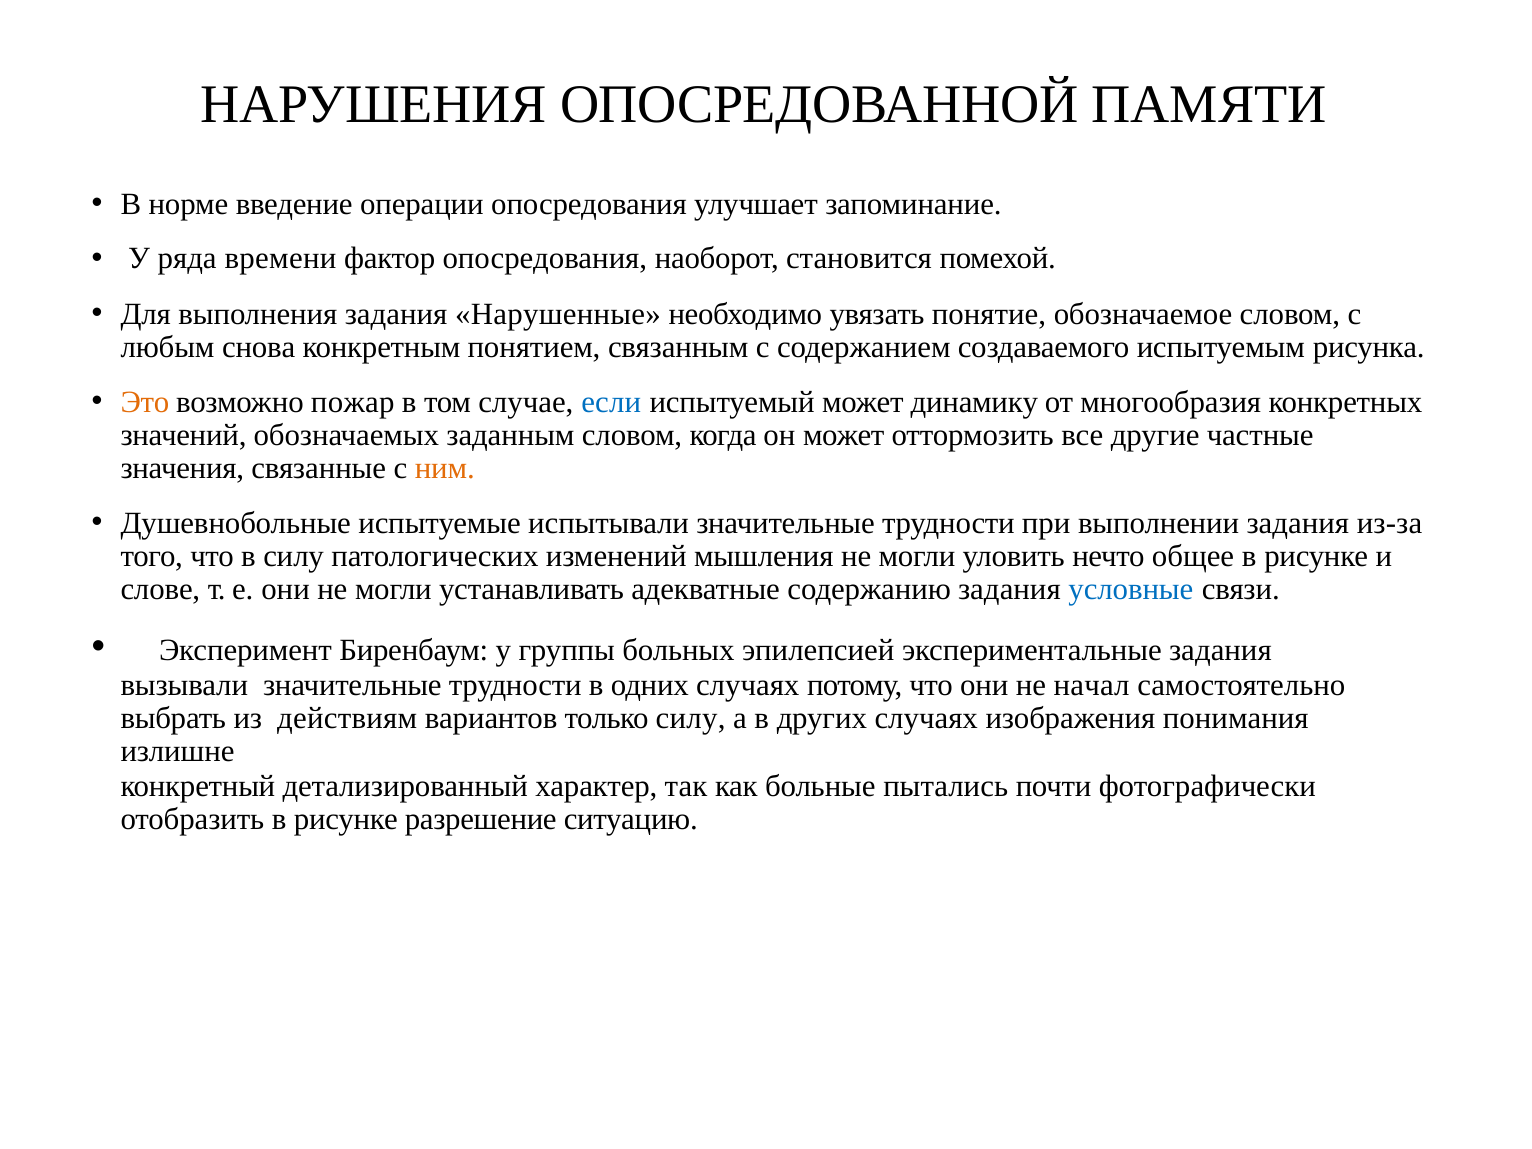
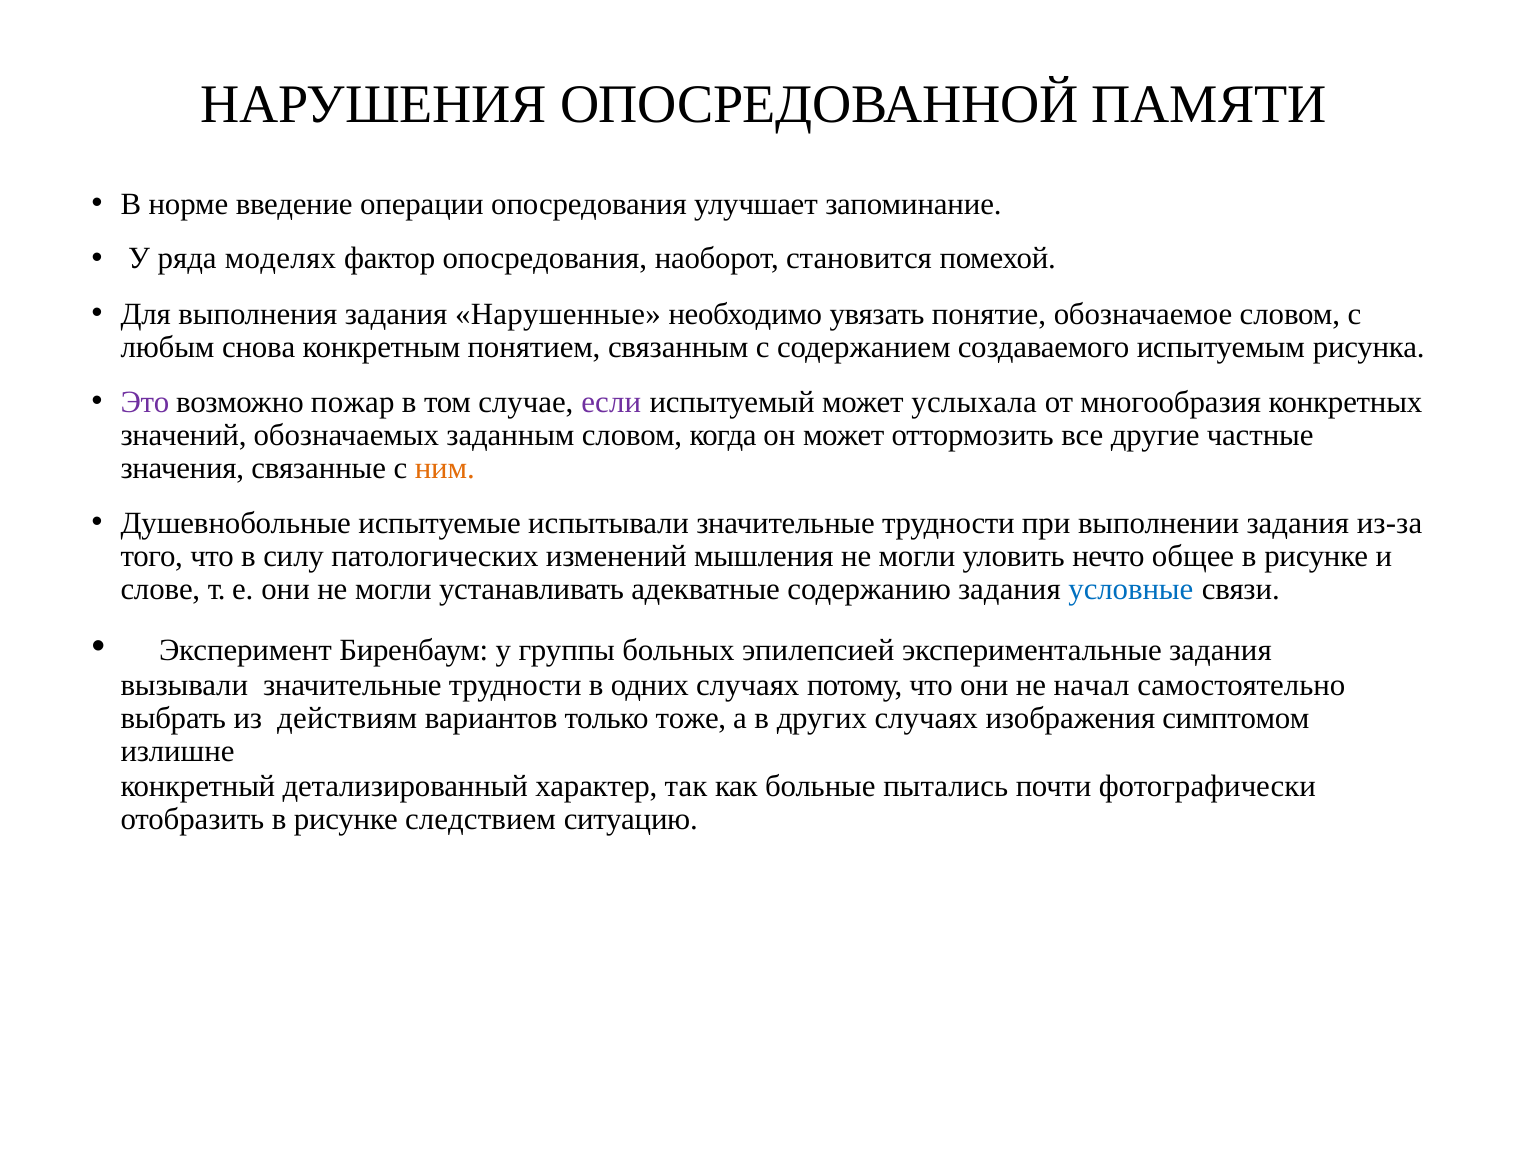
времени: времени -> моделях
Это colour: orange -> purple
если colour: blue -> purple
динамику: динамику -> услыхала
только силу: силу -> тоже
понимания: понимания -> симптомом
разрешение: разрешение -> следствием
